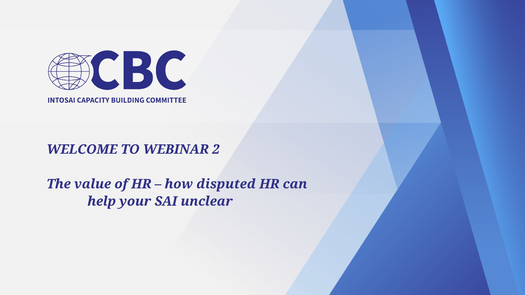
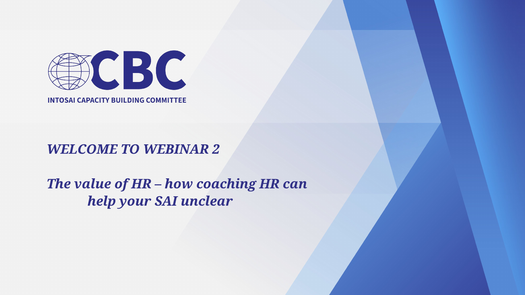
disputed: disputed -> coaching
